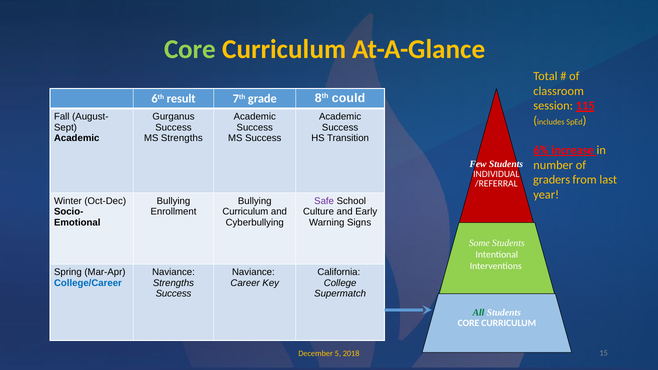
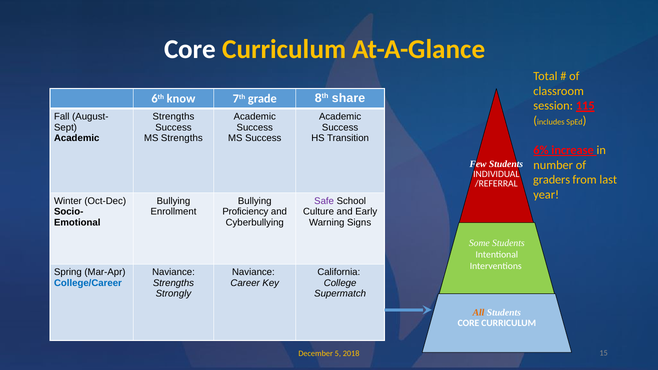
Core at (190, 49) colour: light green -> white
result: result -> know
could: could -> share
Gurganus at (174, 117): Gurganus -> Strengths
Curriculum at (245, 212): Curriculum -> Proficiency
Success at (174, 294): Success -> Strongly
All colour: green -> orange
